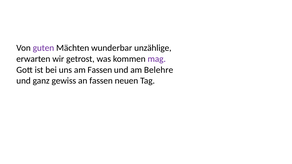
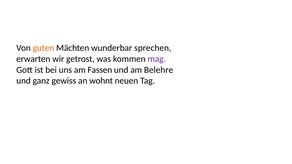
guten colour: purple -> orange
unzählige: unzählige -> sprechen
an fassen: fassen -> wohnt
